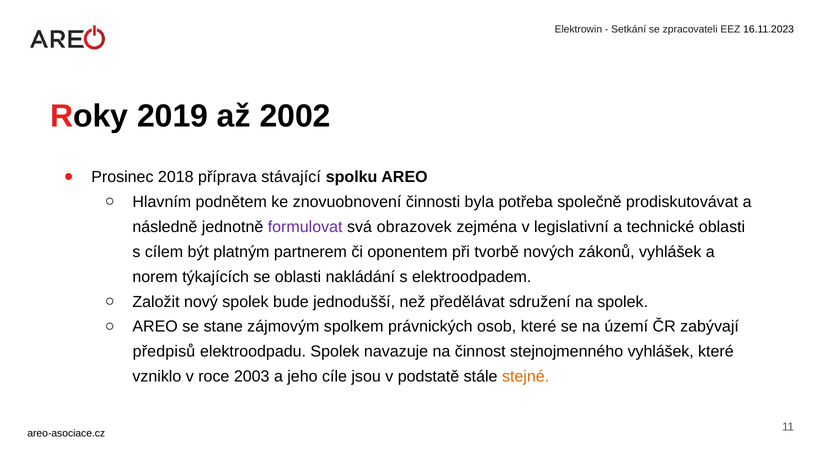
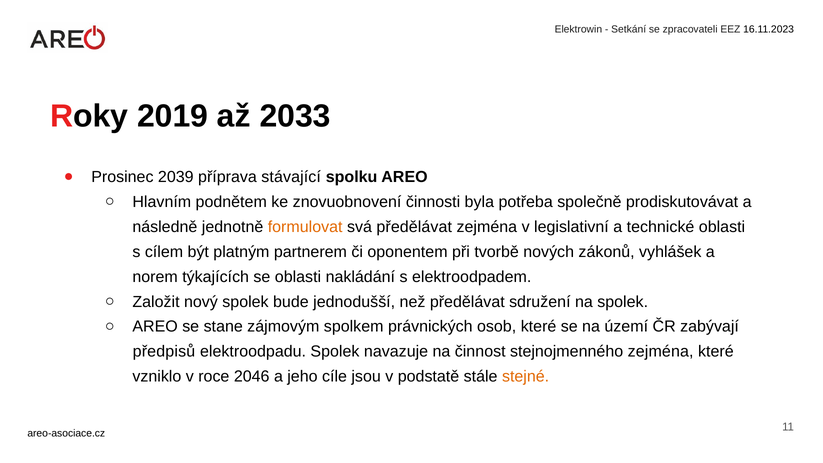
2002: 2002 -> 2033
2018: 2018 -> 2039
formulovat colour: purple -> orange
svá obrazovek: obrazovek -> předělávat
stejnojmenného vyhlášek: vyhlášek -> zejména
2003: 2003 -> 2046
